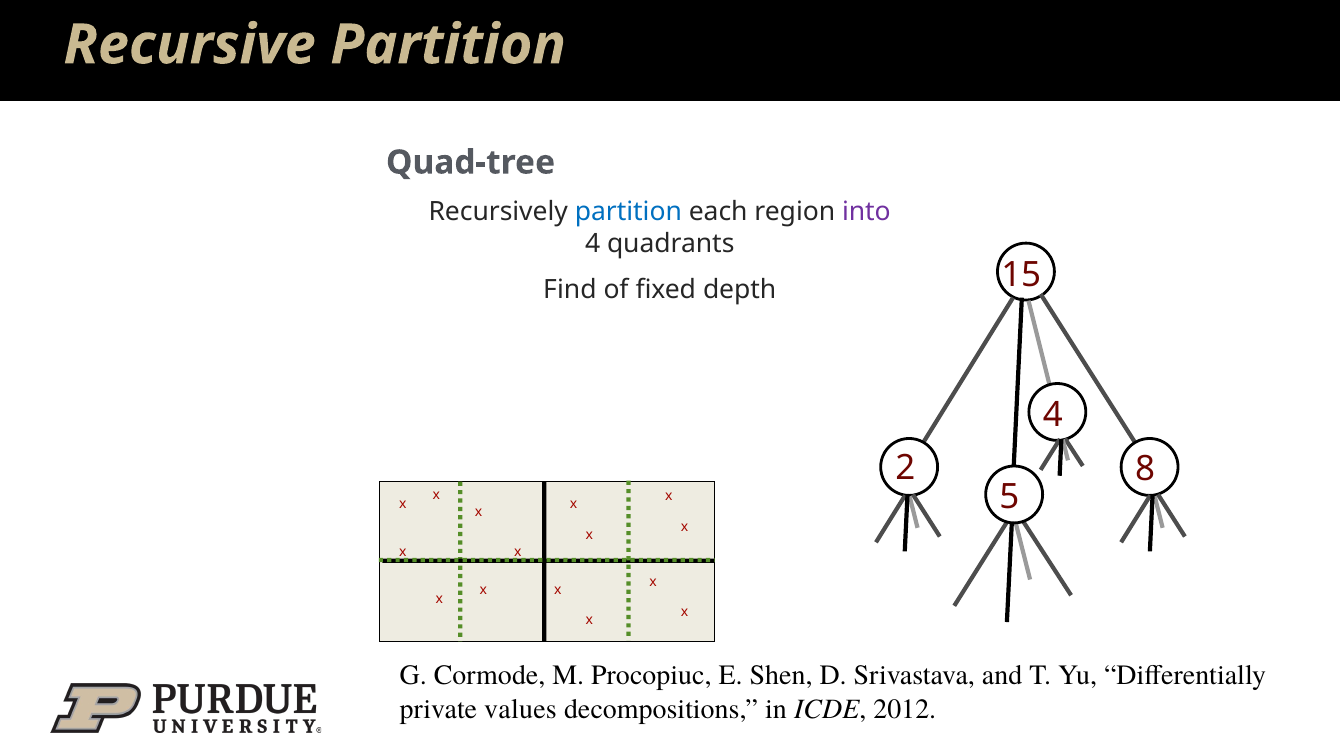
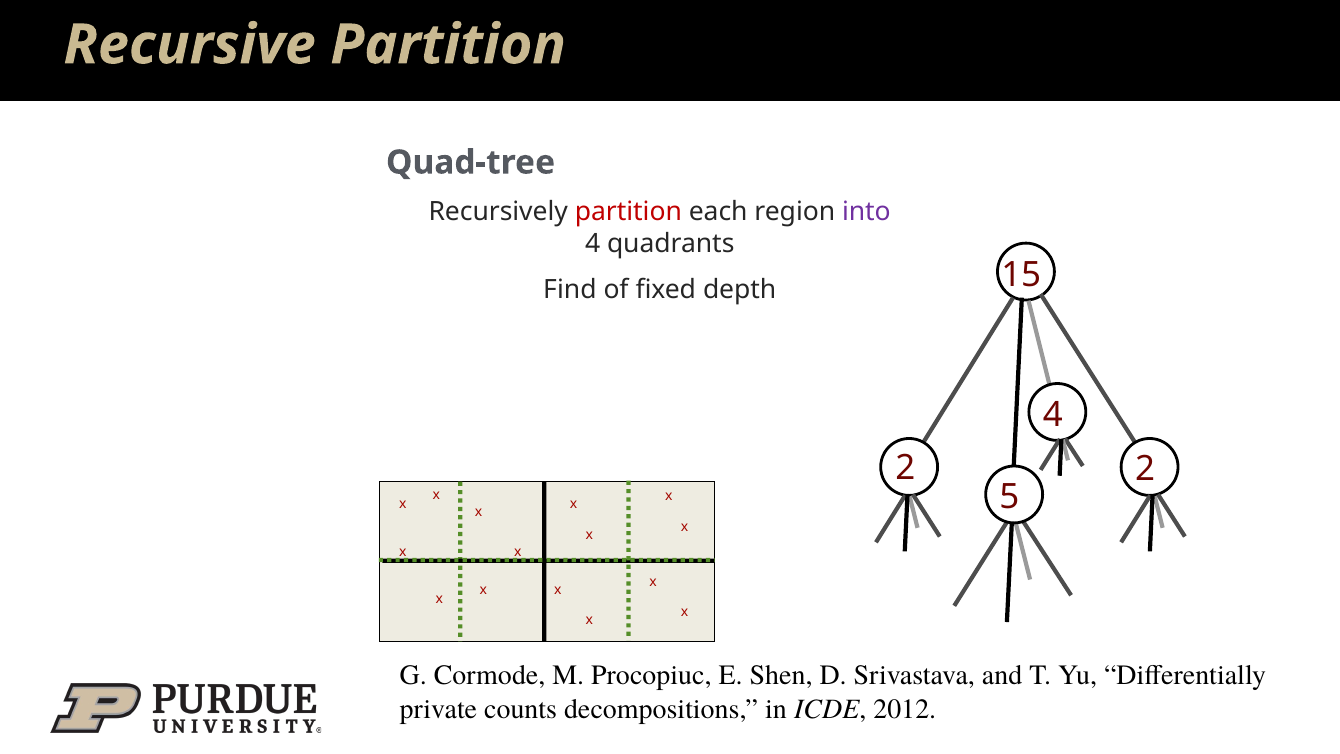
partition at (628, 212) colour: blue -> red
2 8: 8 -> 2
values: values -> counts
